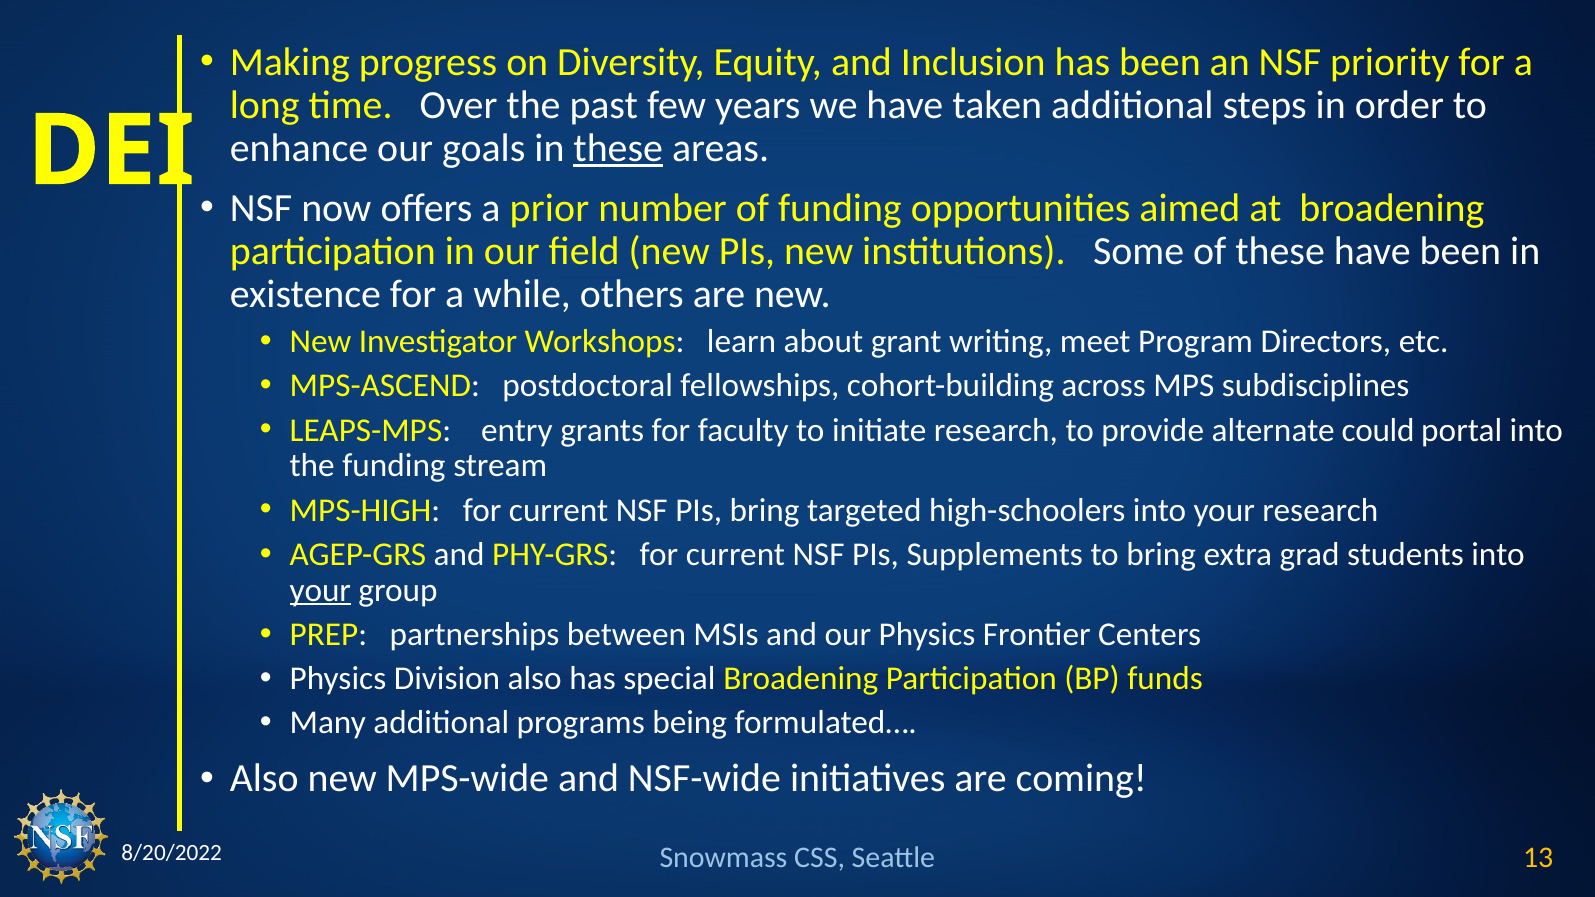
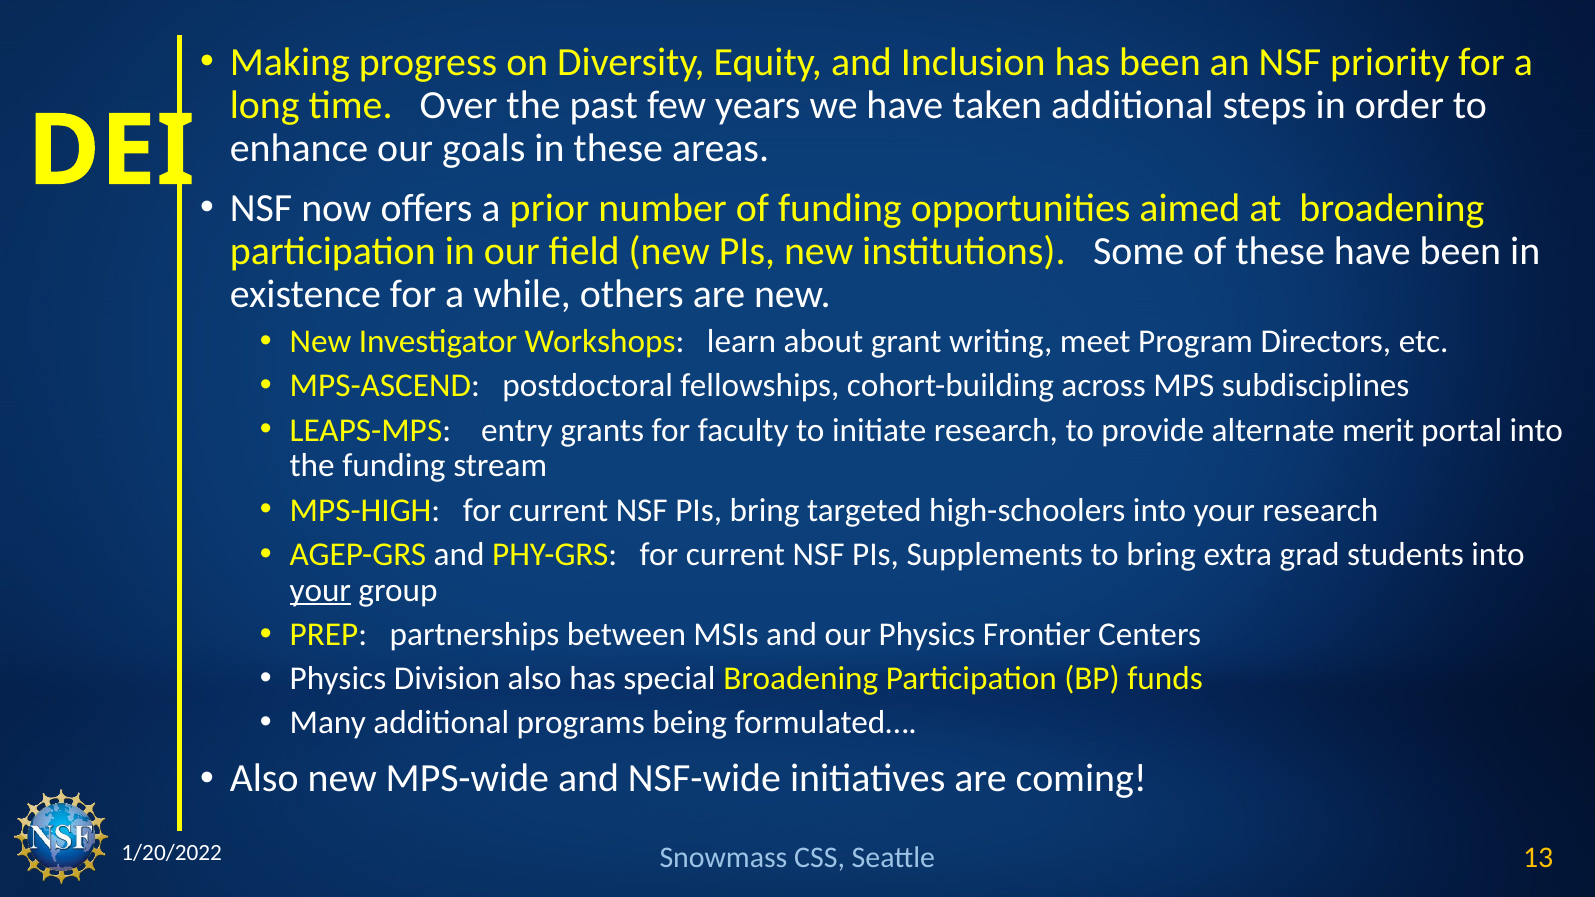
these at (618, 148) underline: present -> none
could: could -> merit
8/20/2022: 8/20/2022 -> 1/20/2022
